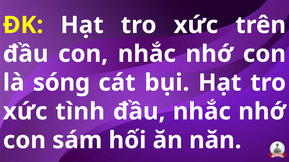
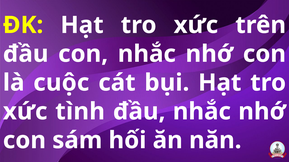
sóng: sóng -> cuộc
